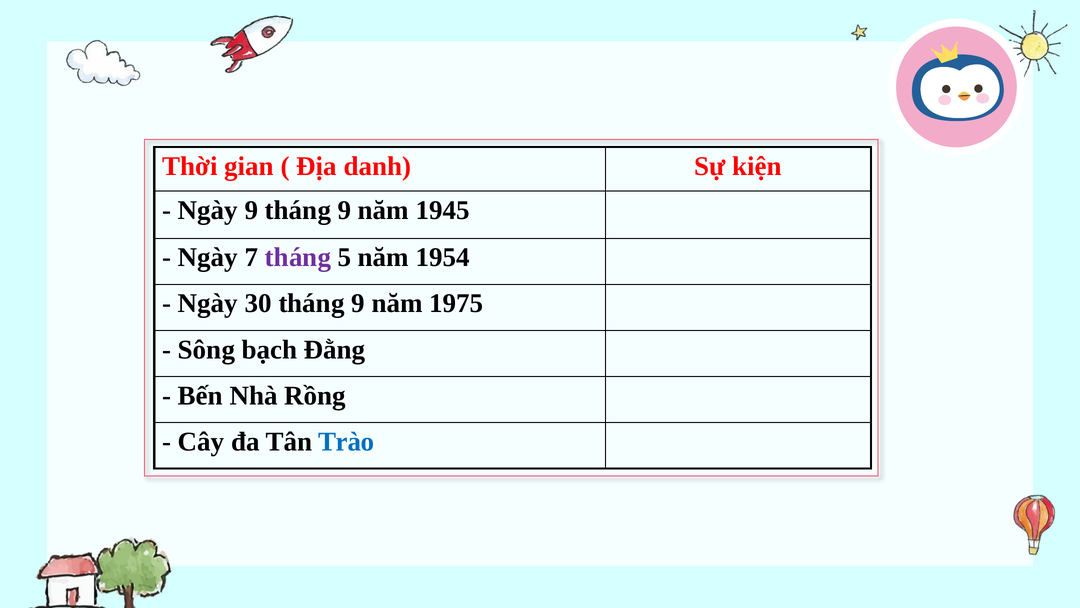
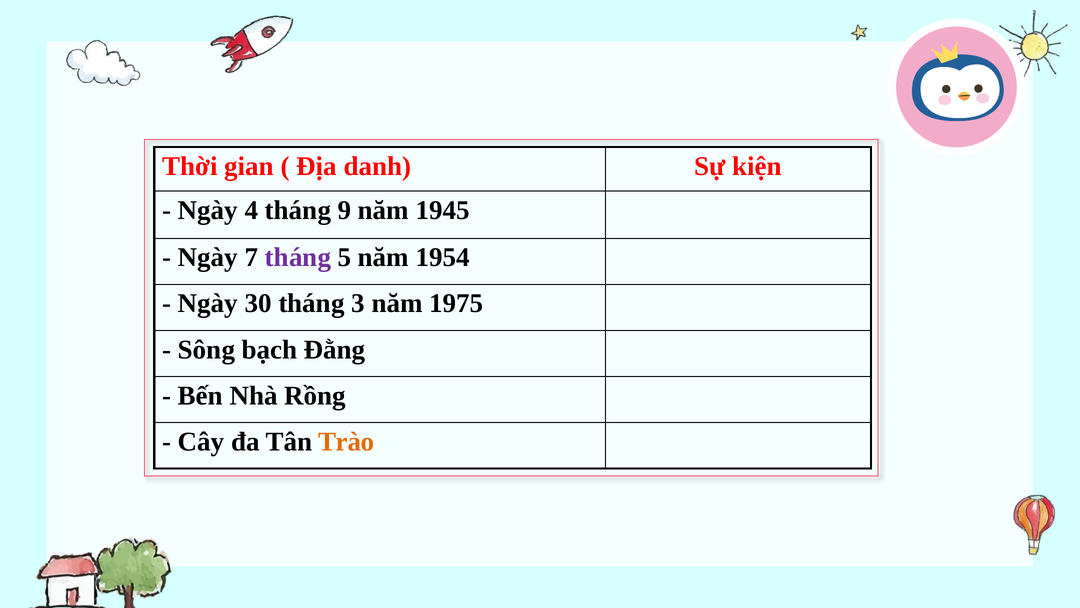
Ngày 9: 9 -> 4
30 tháng 9: 9 -> 3
Trào colour: blue -> orange
